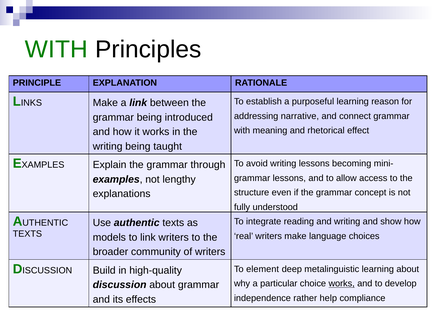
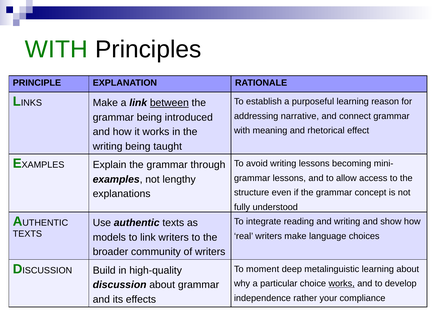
between underline: none -> present
element: element -> moment
help: help -> your
